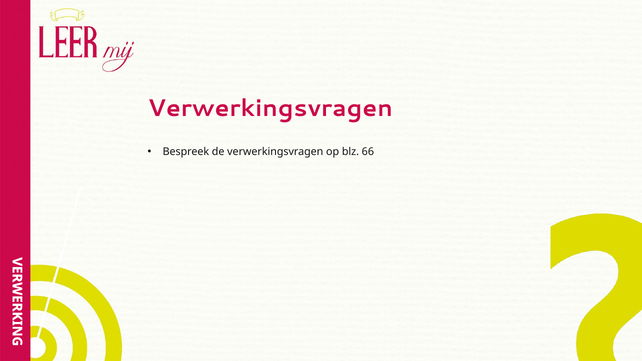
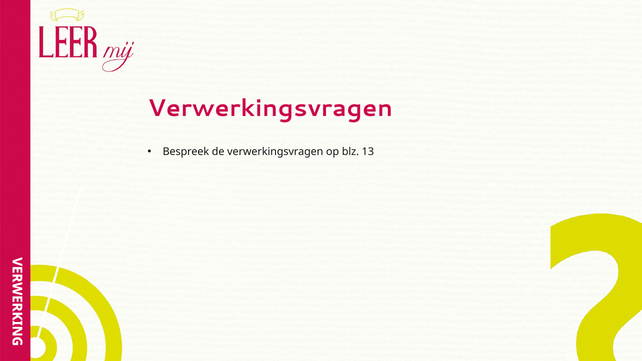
66: 66 -> 13
